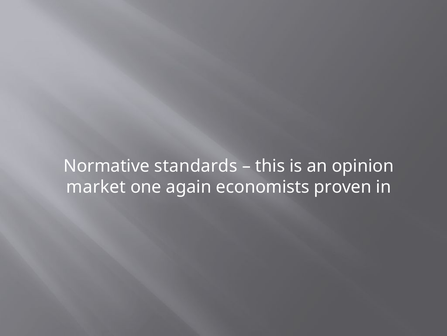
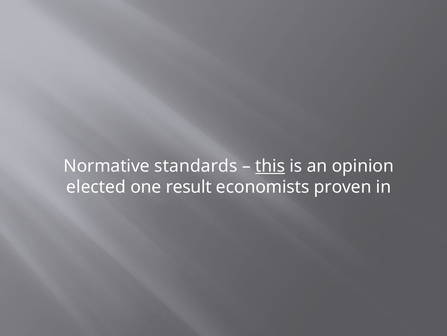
this underline: none -> present
market: market -> elected
again: again -> result
